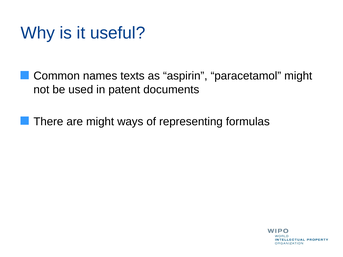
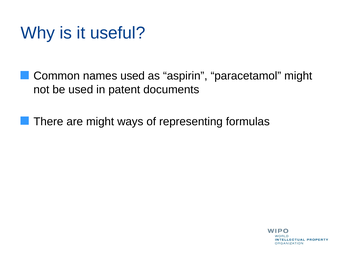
names texts: texts -> used
